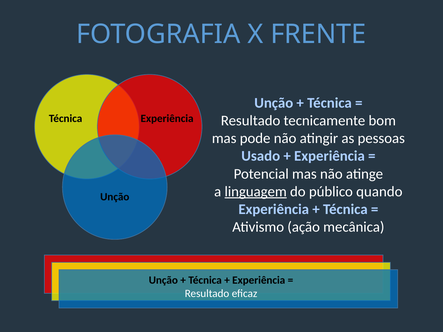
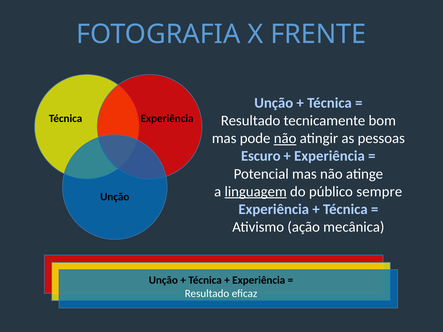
não at (285, 139) underline: none -> present
Usado: Usado -> Escuro
quando: quando -> sempre
